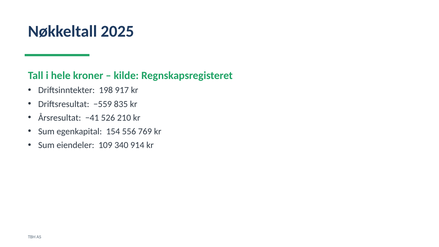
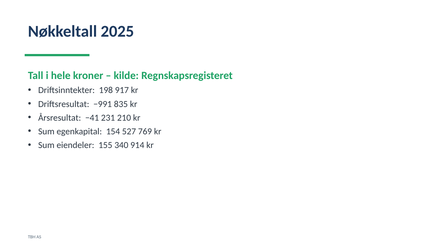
−559: −559 -> −991
526: 526 -> 231
556: 556 -> 527
109: 109 -> 155
